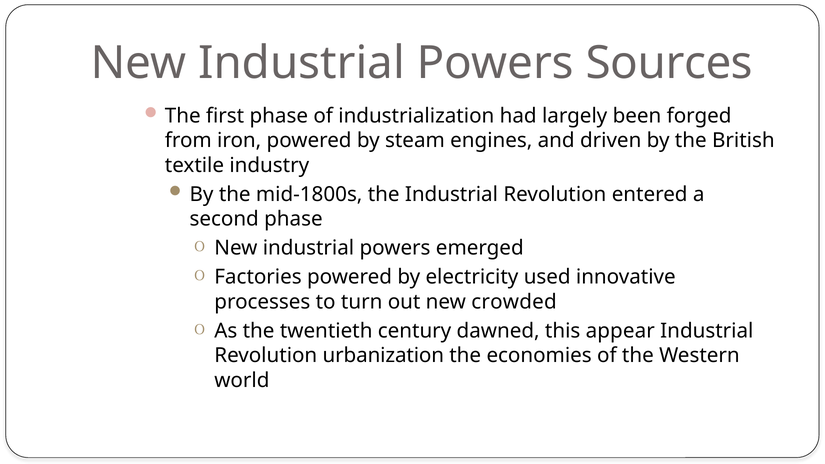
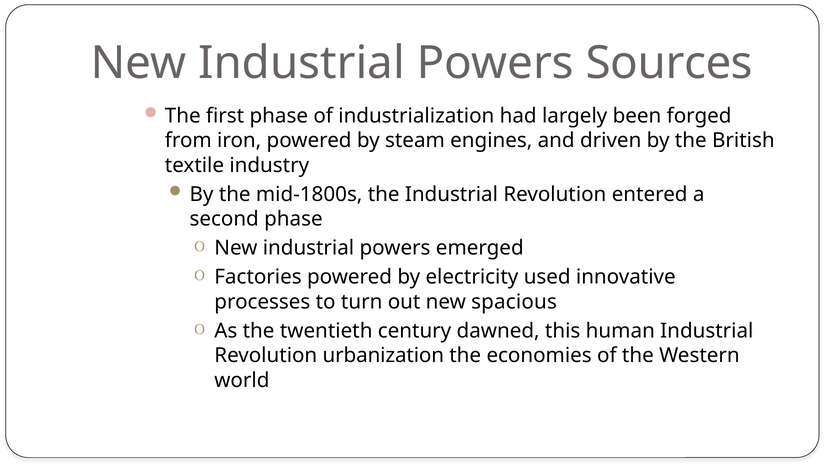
crowded: crowded -> spacious
appear: appear -> human
